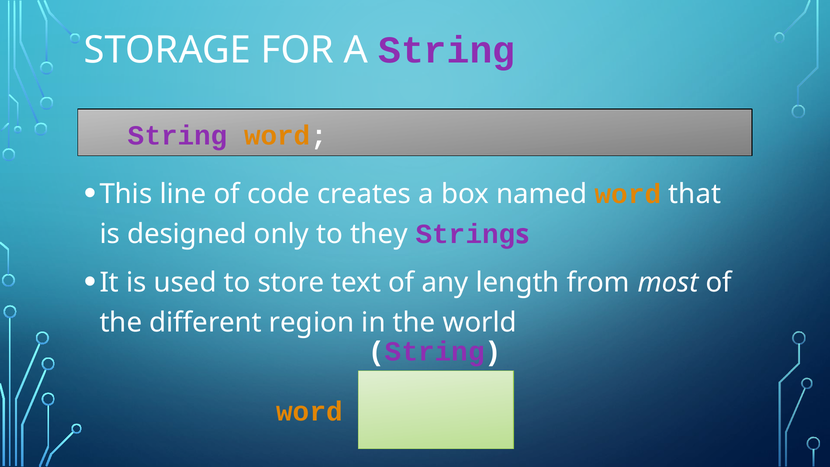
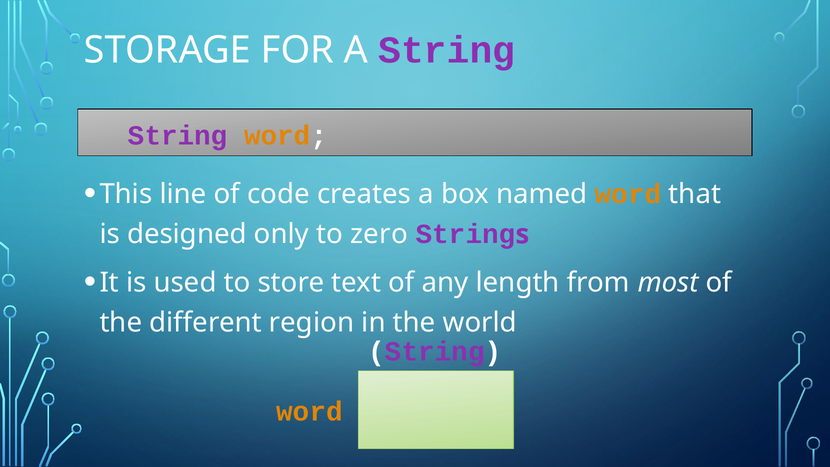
they: they -> zero
